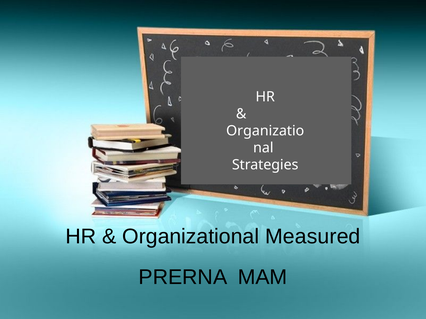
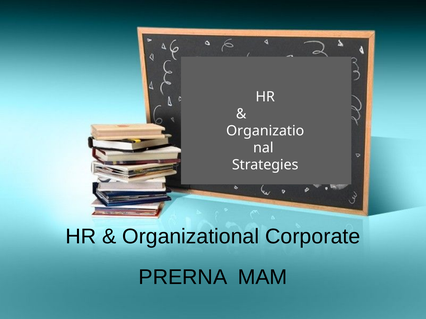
Measured: Measured -> Corporate
